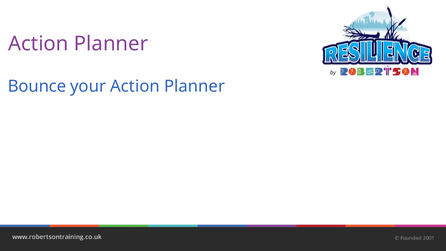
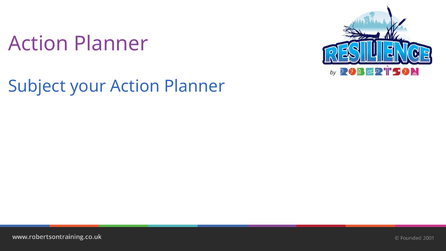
Bounce: Bounce -> Subject
